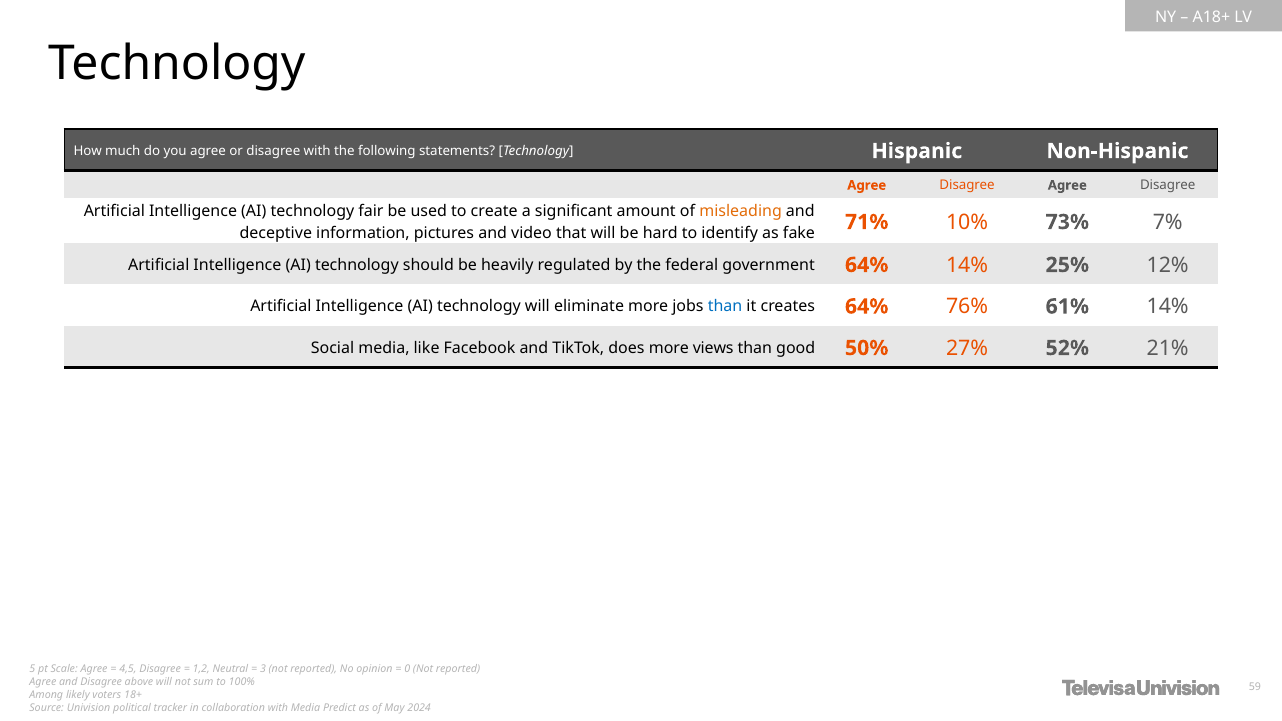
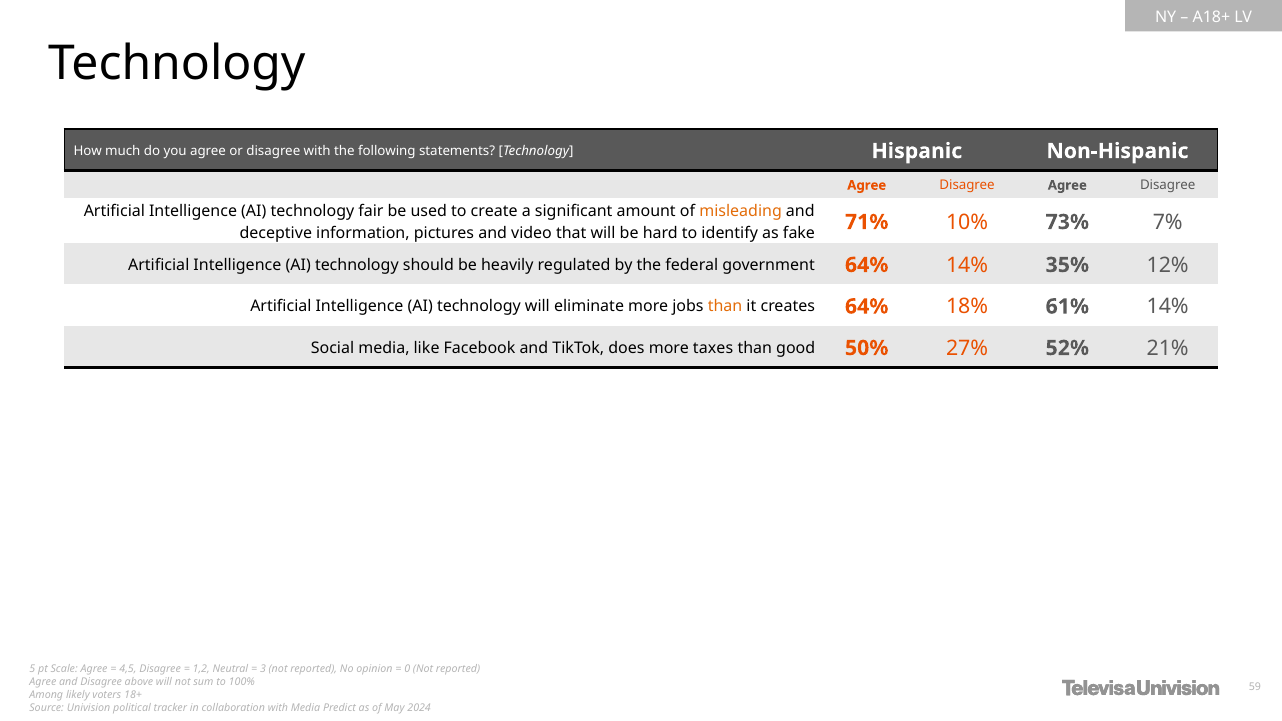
25%: 25% -> 35%
than at (725, 306) colour: blue -> orange
76%: 76% -> 18%
views: views -> taxes
